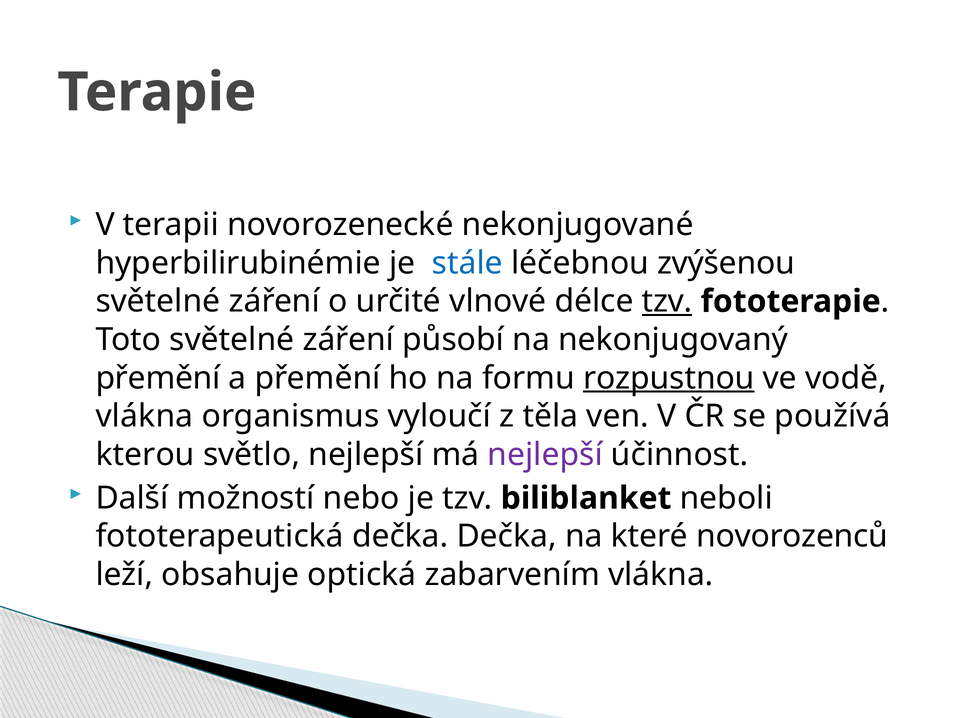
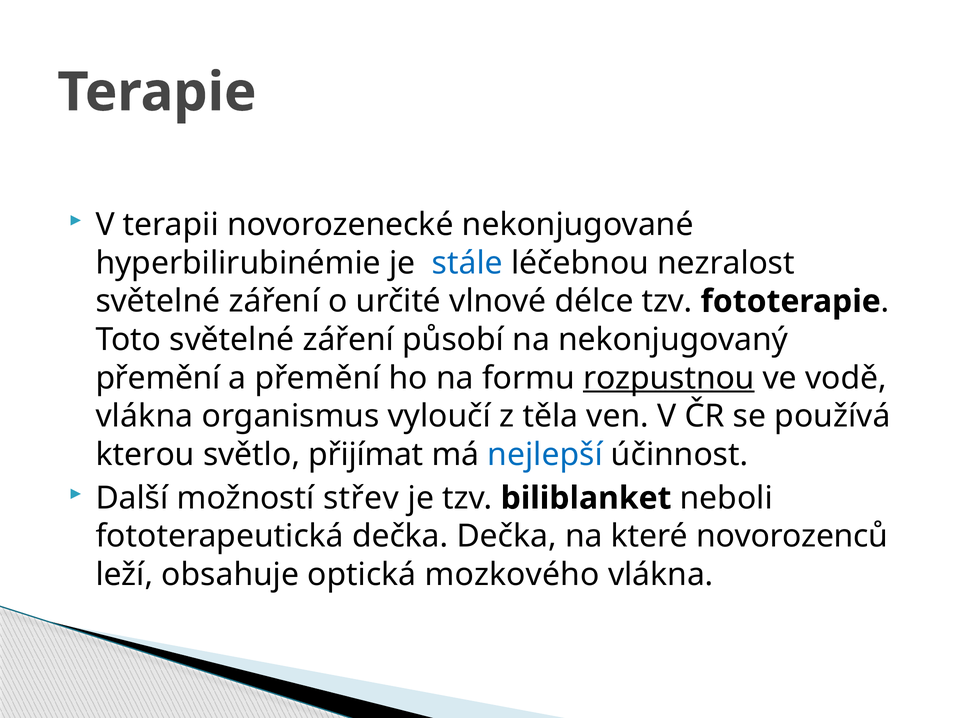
zvýšenou: zvýšenou -> nezralost
tzv at (667, 301) underline: present -> none
světlo nejlepší: nejlepší -> přijímat
nejlepší at (545, 454) colour: purple -> blue
nebo: nebo -> střev
zabarvením: zabarvením -> mozkového
